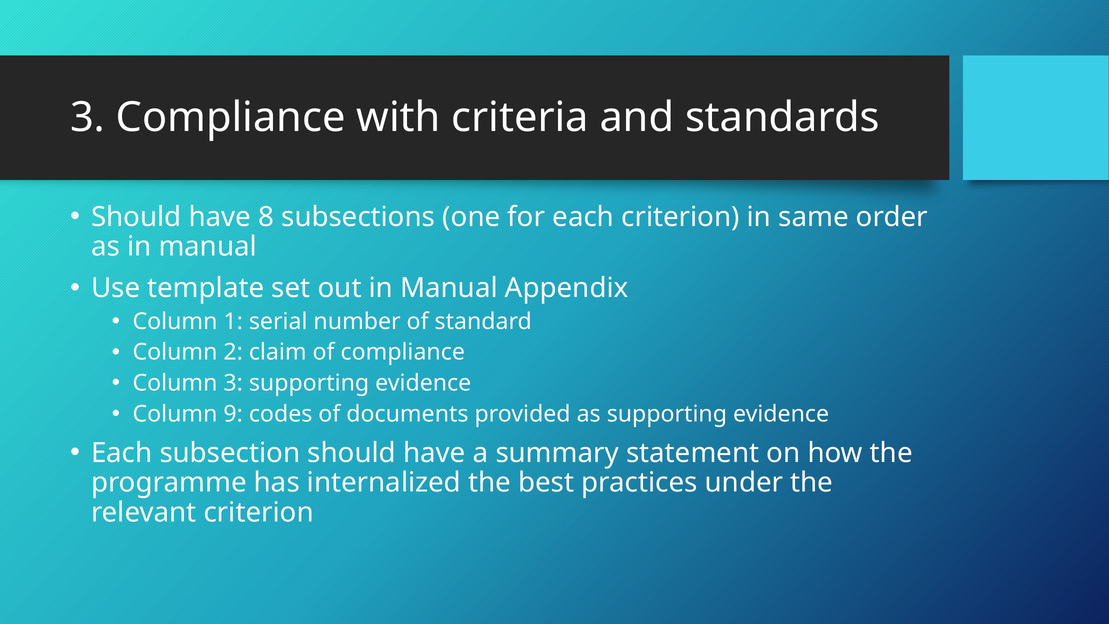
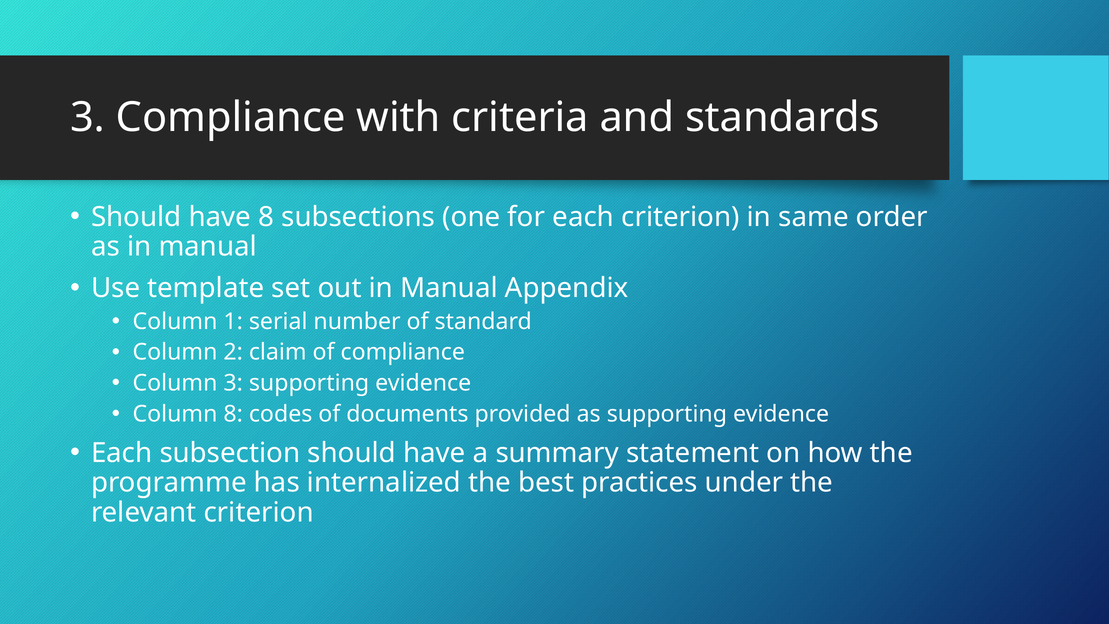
Column 9: 9 -> 8
